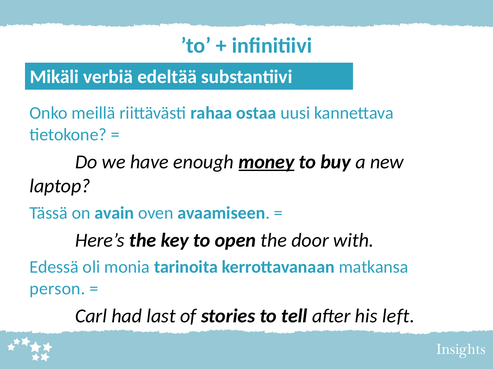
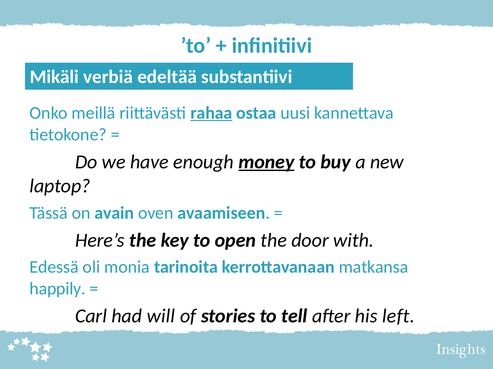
rahaa underline: none -> present
person: person -> happily
last: last -> will
